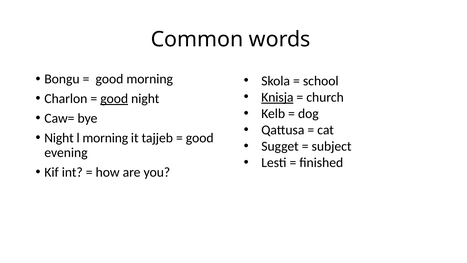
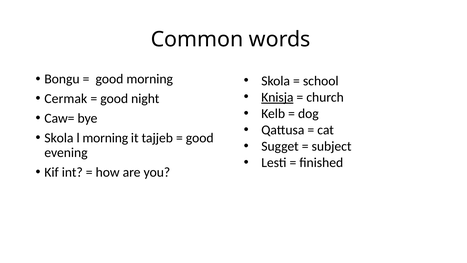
Charlon: Charlon -> Cermak
good at (114, 99) underline: present -> none
Night at (59, 138): Night -> Skola
